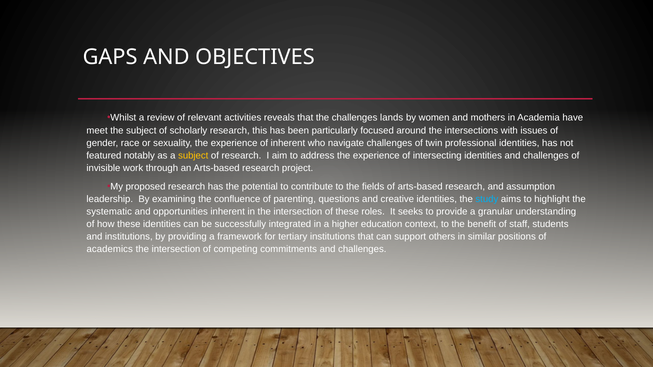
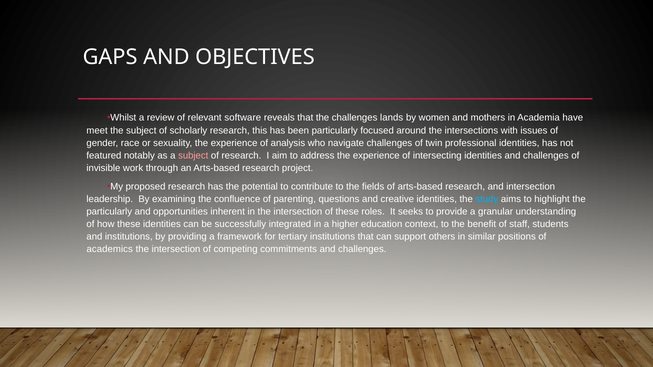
activities: activities -> software
of inherent: inherent -> analysis
subject at (193, 156) colour: yellow -> pink
and assumption: assumption -> intersection
systematic at (109, 212): systematic -> particularly
